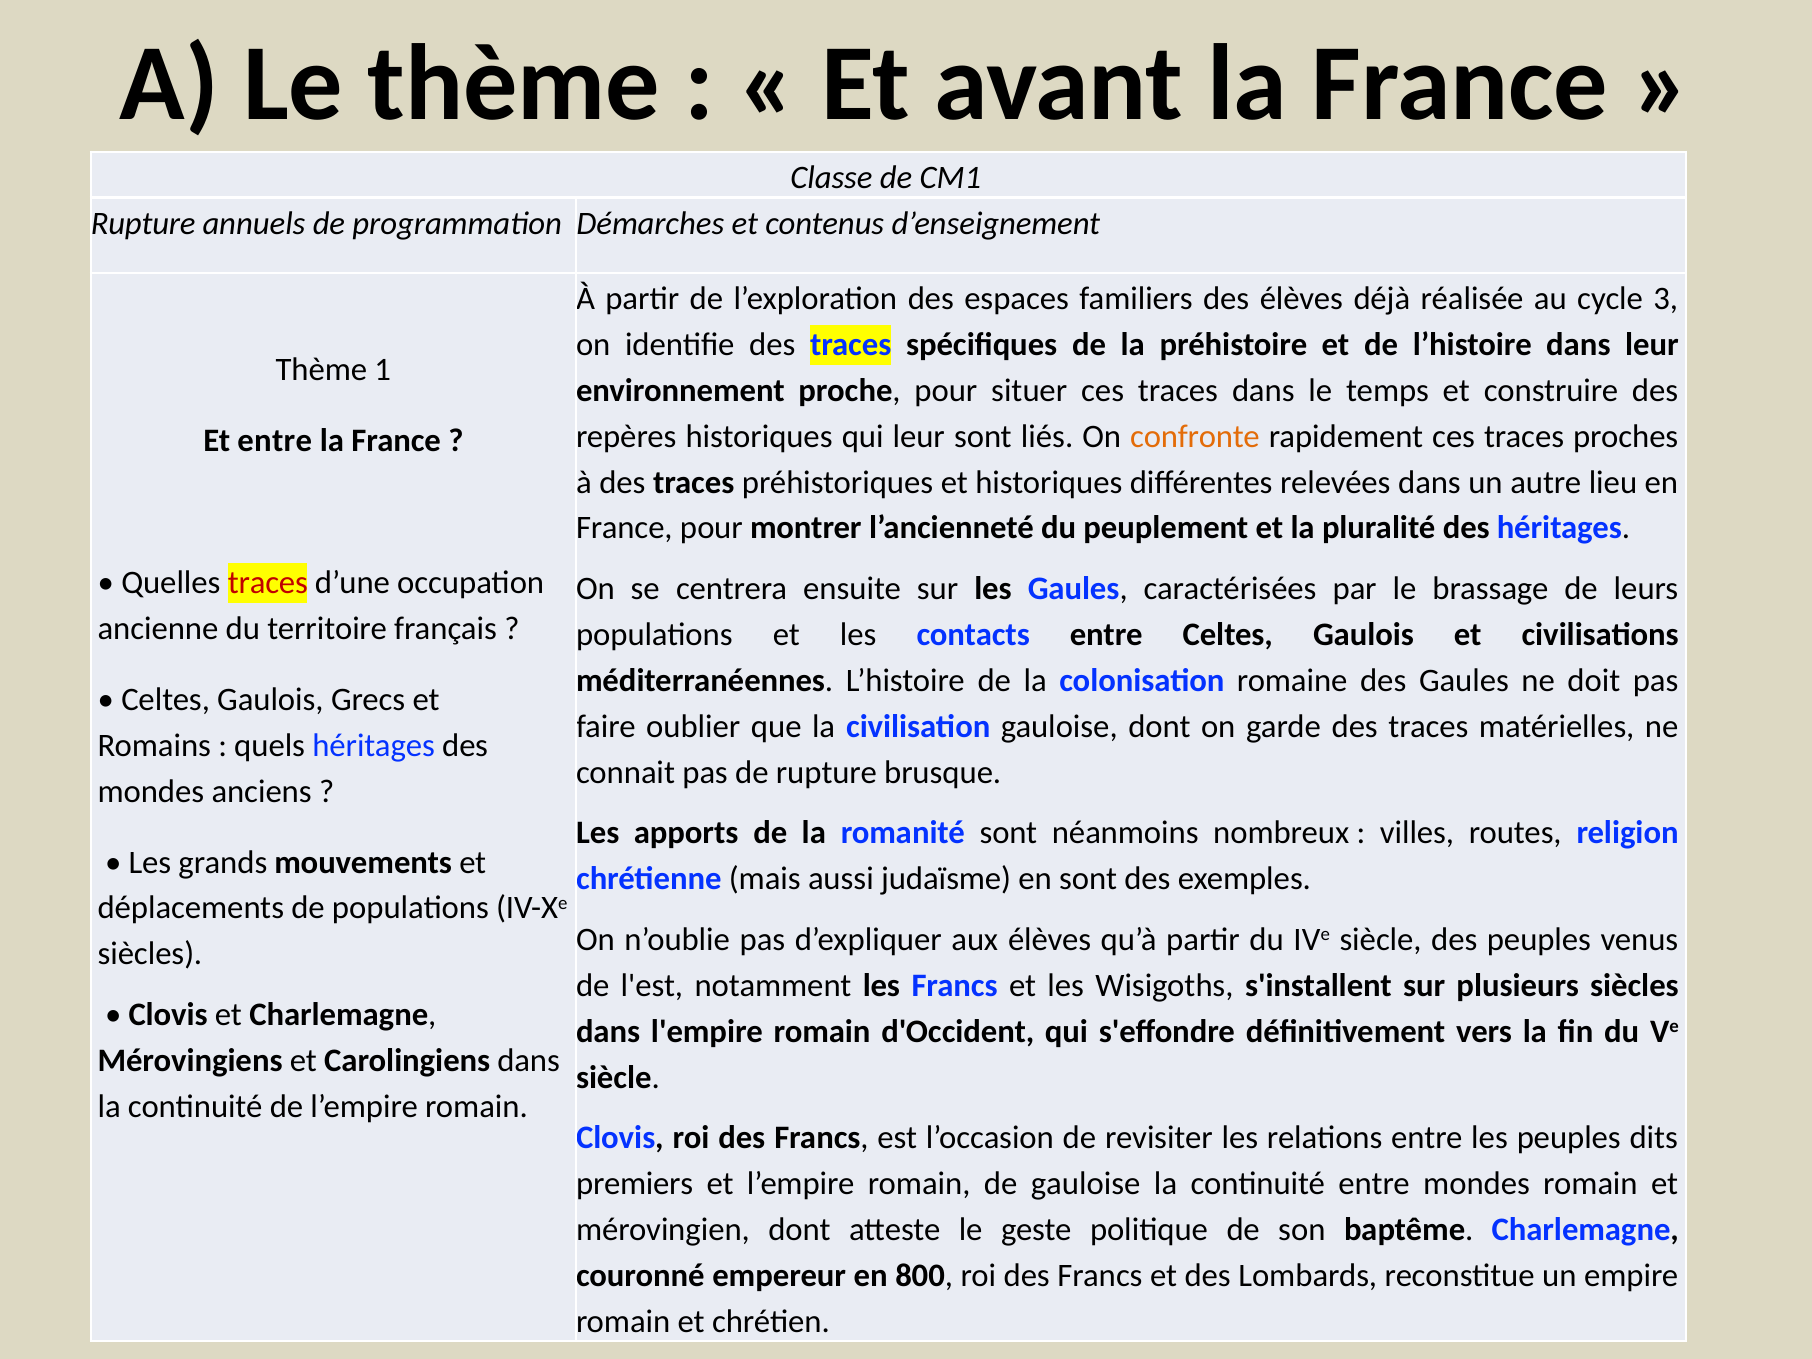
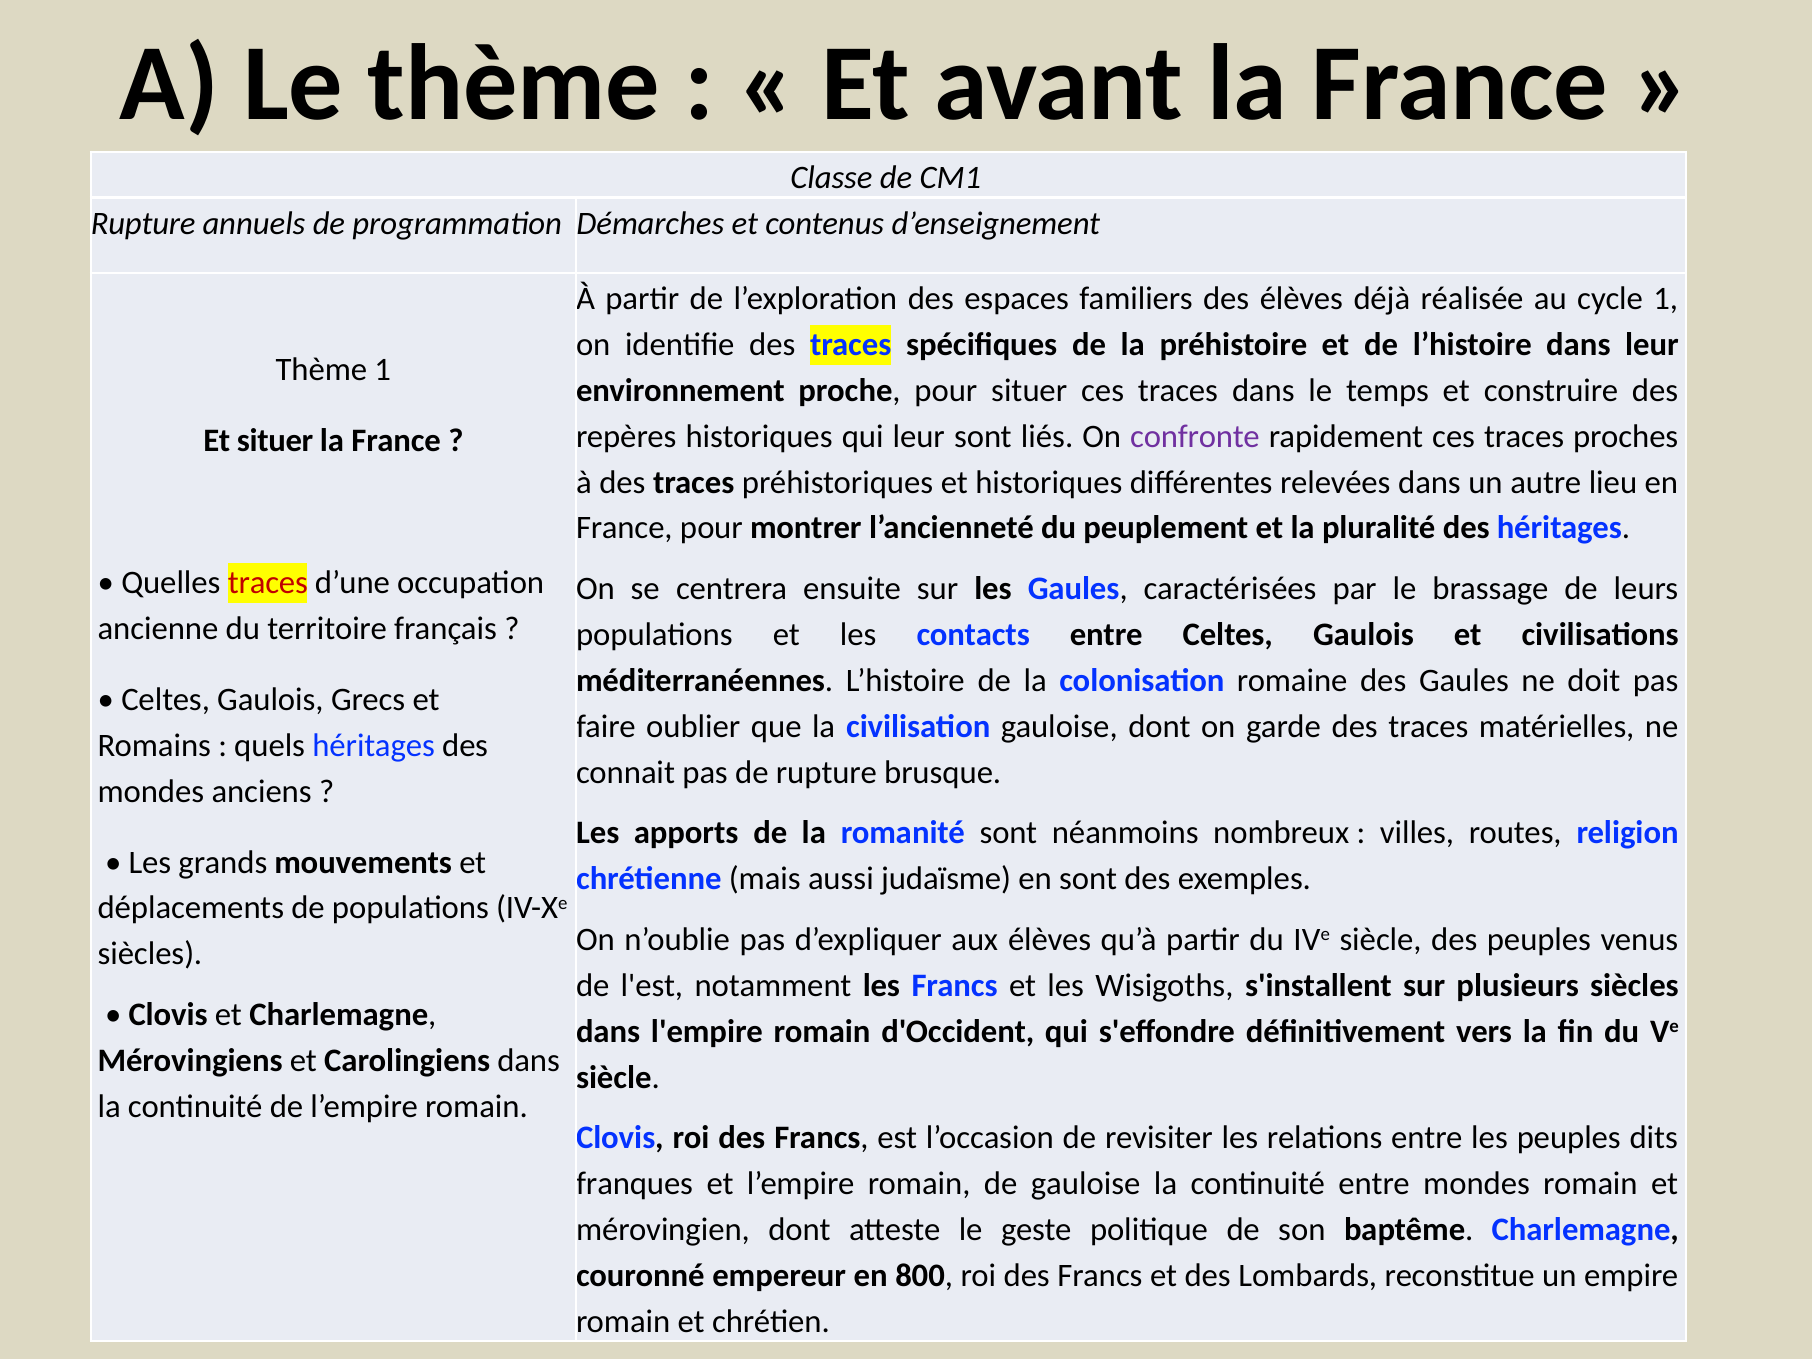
cycle 3: 3 -> 1
confronte colour: orange -> purple
Et entre: entre -> situer
premiers: premiers -> franques
